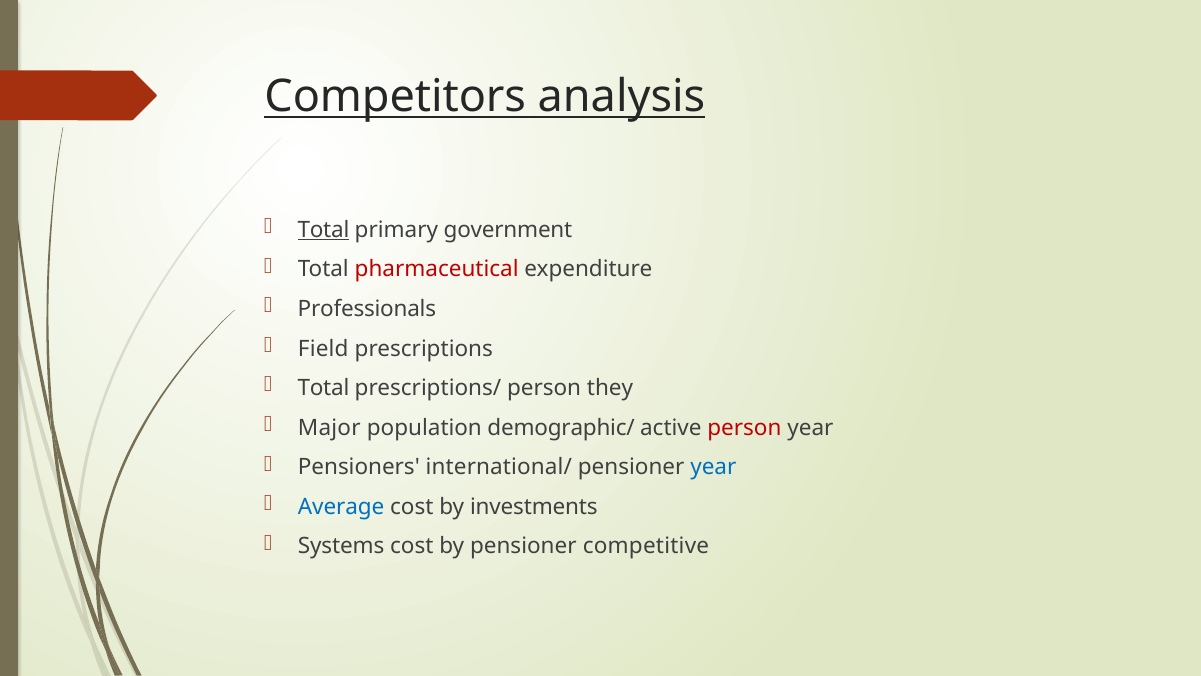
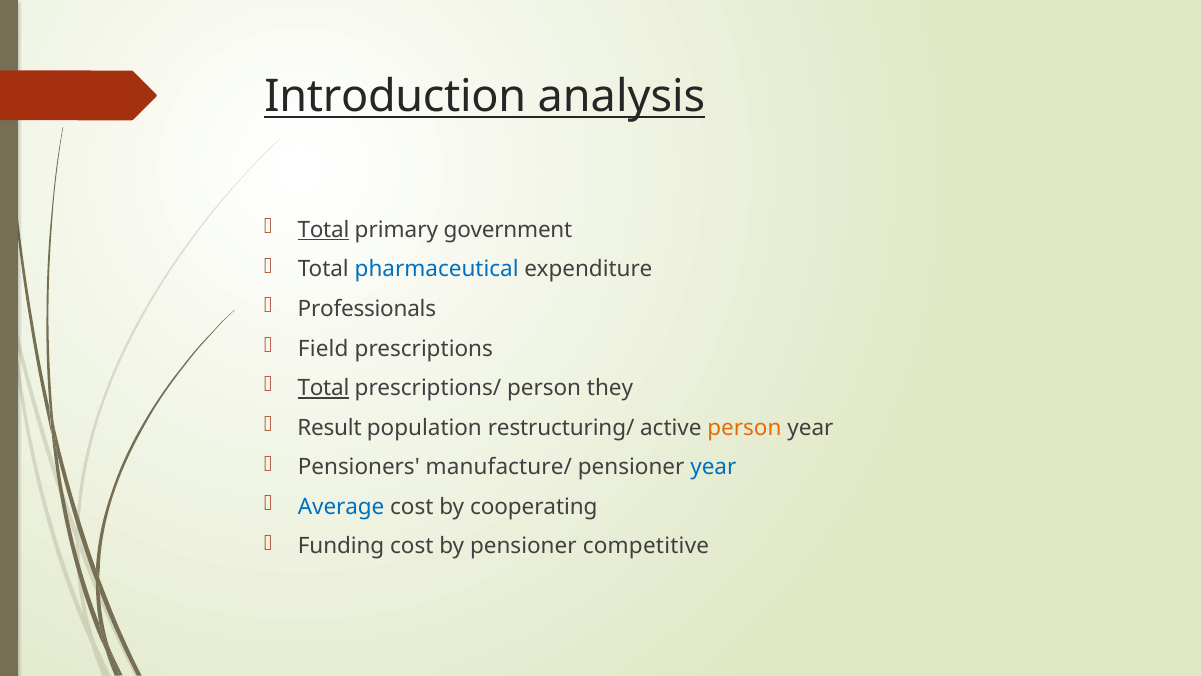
Competitors: Competitors -> Introduction
pharmaceutical colour: red -> blue
Total at (323, 388) underline: none -> present
Major: Major -> Result
demographic/: demographic/ -> restructuring/
person at (744, 427) colour: red -> orange
international/: international/ -> manufacture/
investments: investments -> cooperating
Systems: Systems -> Funding
